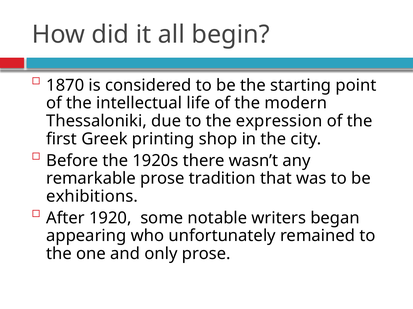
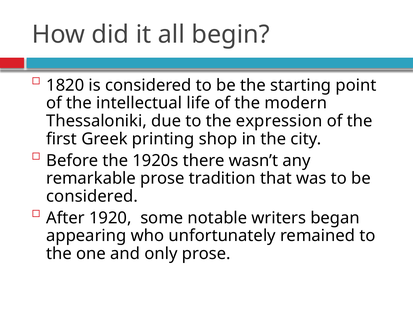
1870: 1870 -> 1820
exhibitions at (92, 197): exhibitions -> considered
